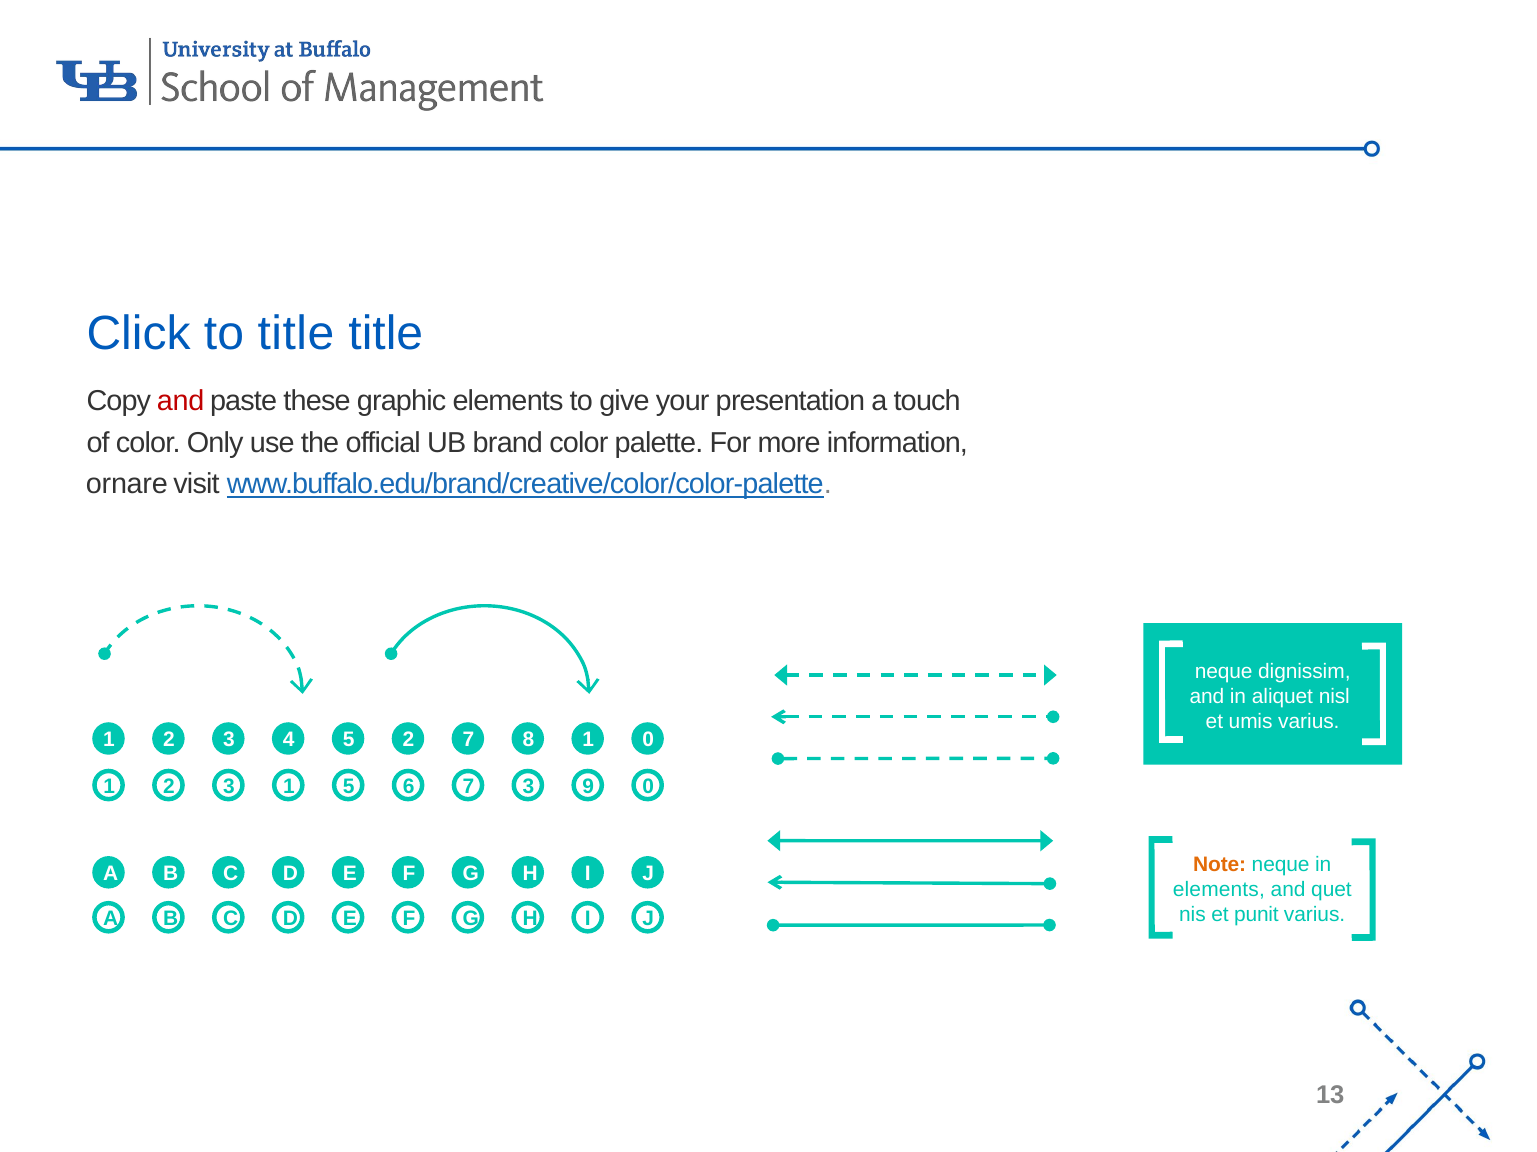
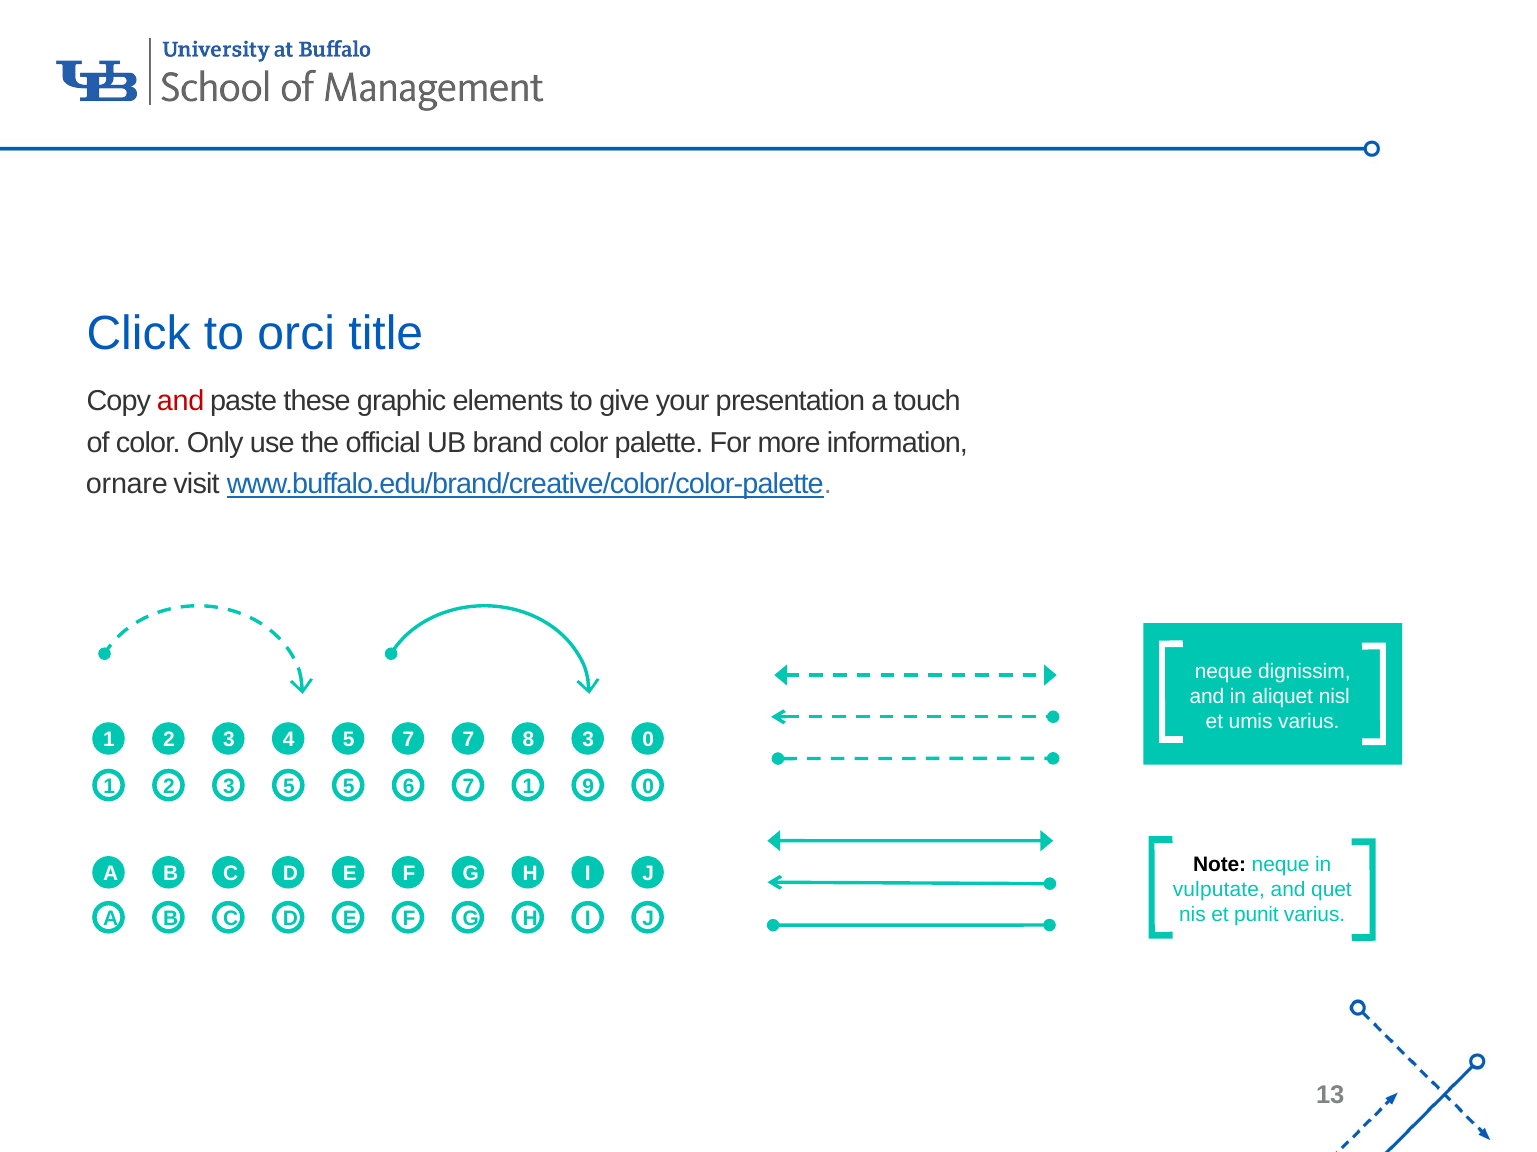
to title: title -> orci
5 2: 2 -> 7
8 1: 1 -> 3
3 1: 1 -> 5
7 3: 3 -> 1
Note colour: orange -> black
elements at (1219, 890): elements -> vulputate
